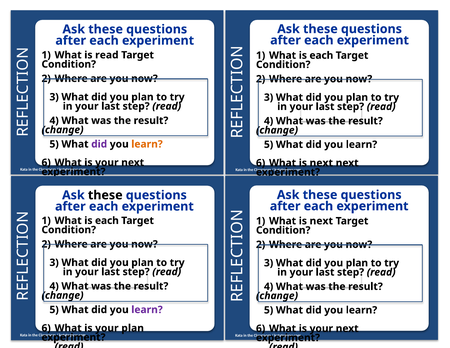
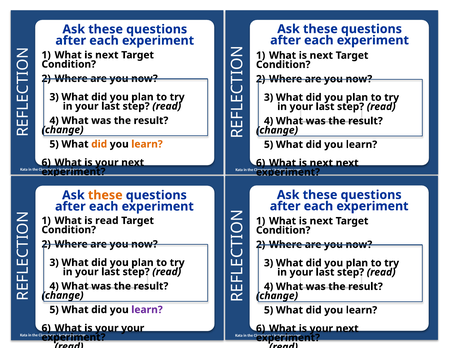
read at (107, 55): read -> next
each at (321, 55): each -> next
did at (99, 144) colour: purple -> orange
these at (105, 195) colour: black -> orange
each at (107, 220): each -> read
your plan: plan -> your
